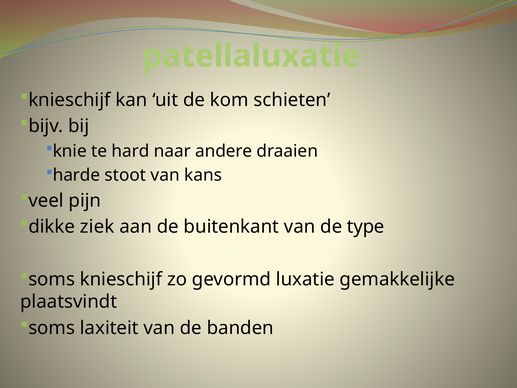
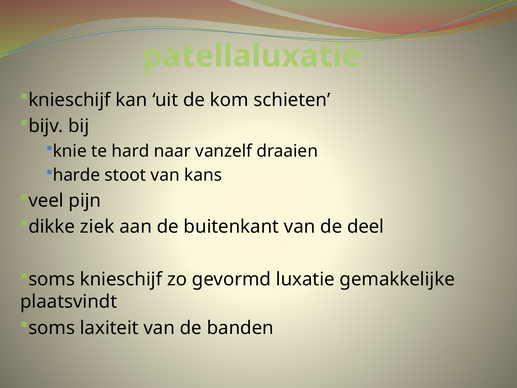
andere: andere -> vanzelf
type: type -> deel
